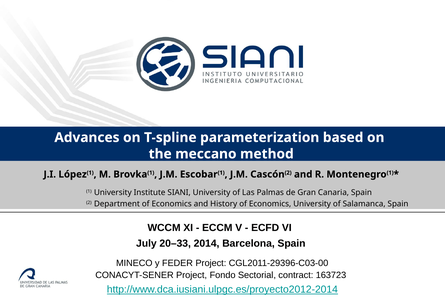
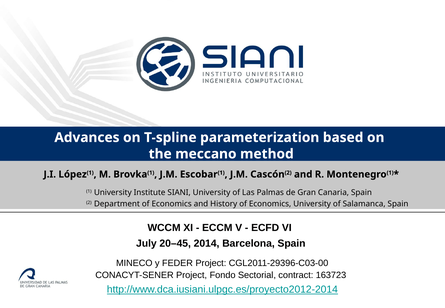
20–33: 20–33 -> 20–45
